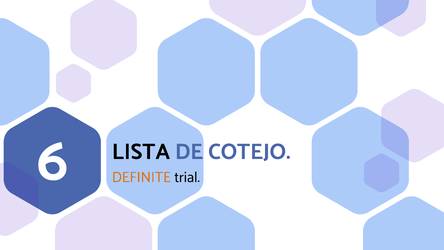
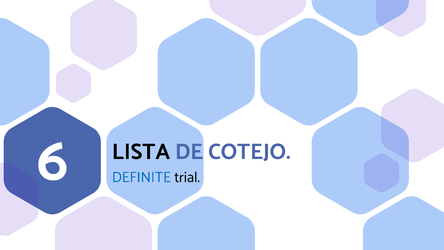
DEFINITE colour: orange -> blue
